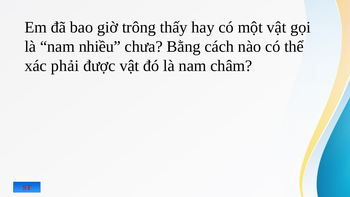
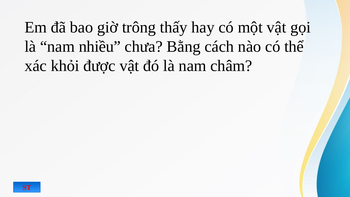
phải: phải -> khỏi
